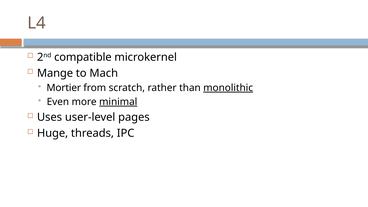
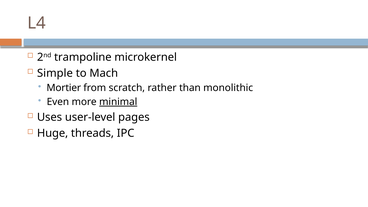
compatible: compatible -> trampoline
Mange: Mange -> Simple
monolithic underline: present -> none
